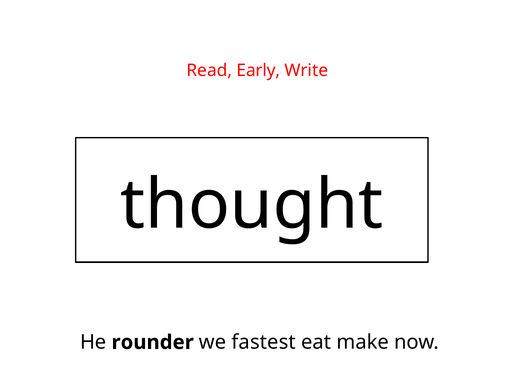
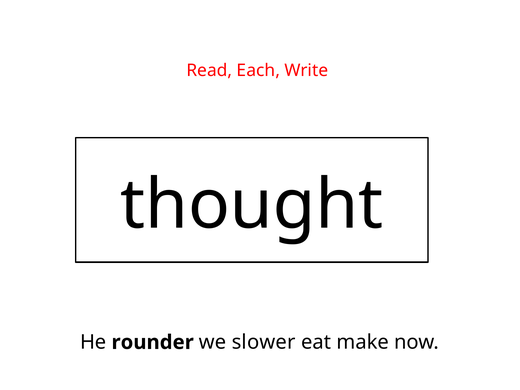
Early: Early -> Each
fastest: fastest -> slower
